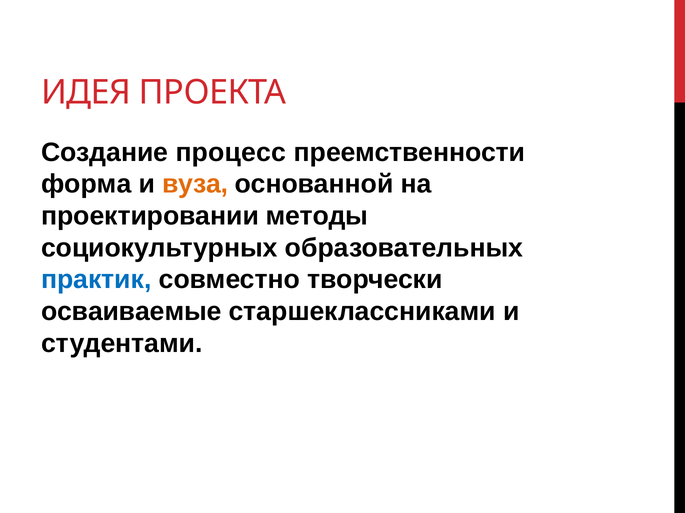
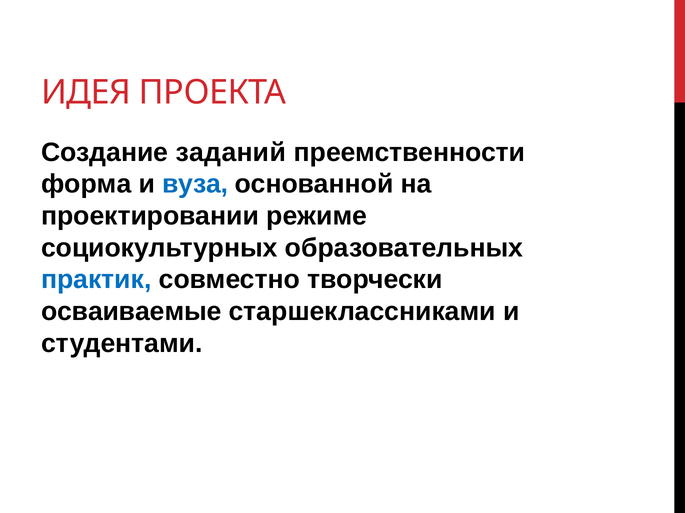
процесс: процесс -> заданий
вуза colour: orange -> blue
методы: методы -> режиме
